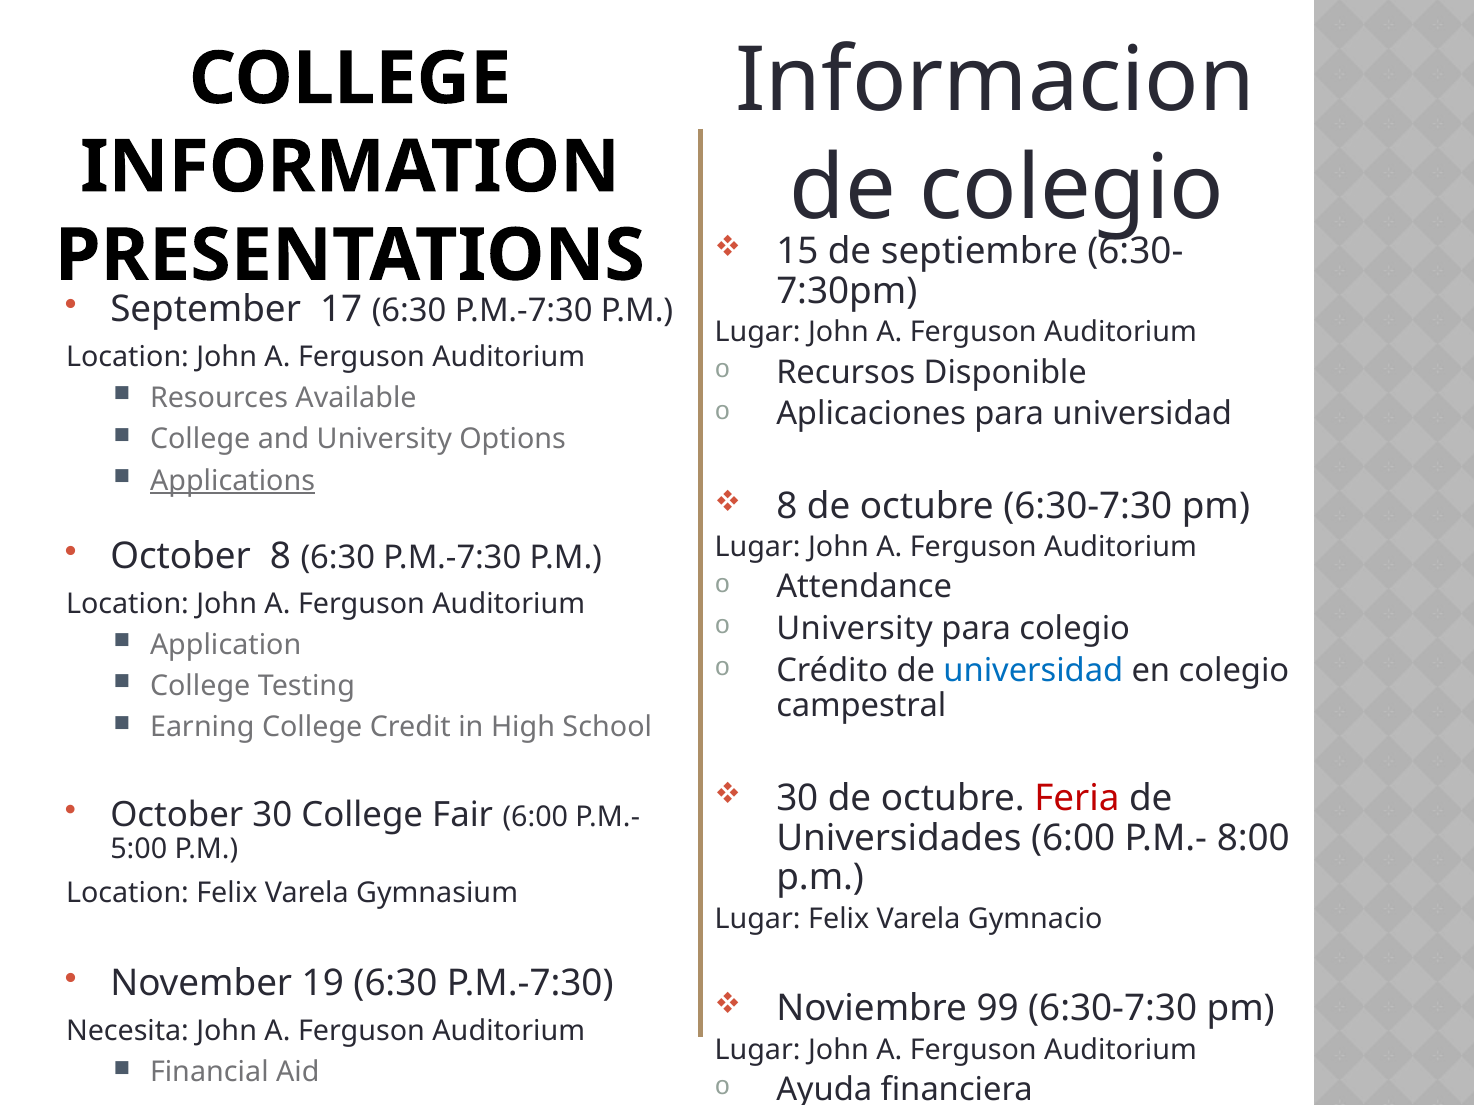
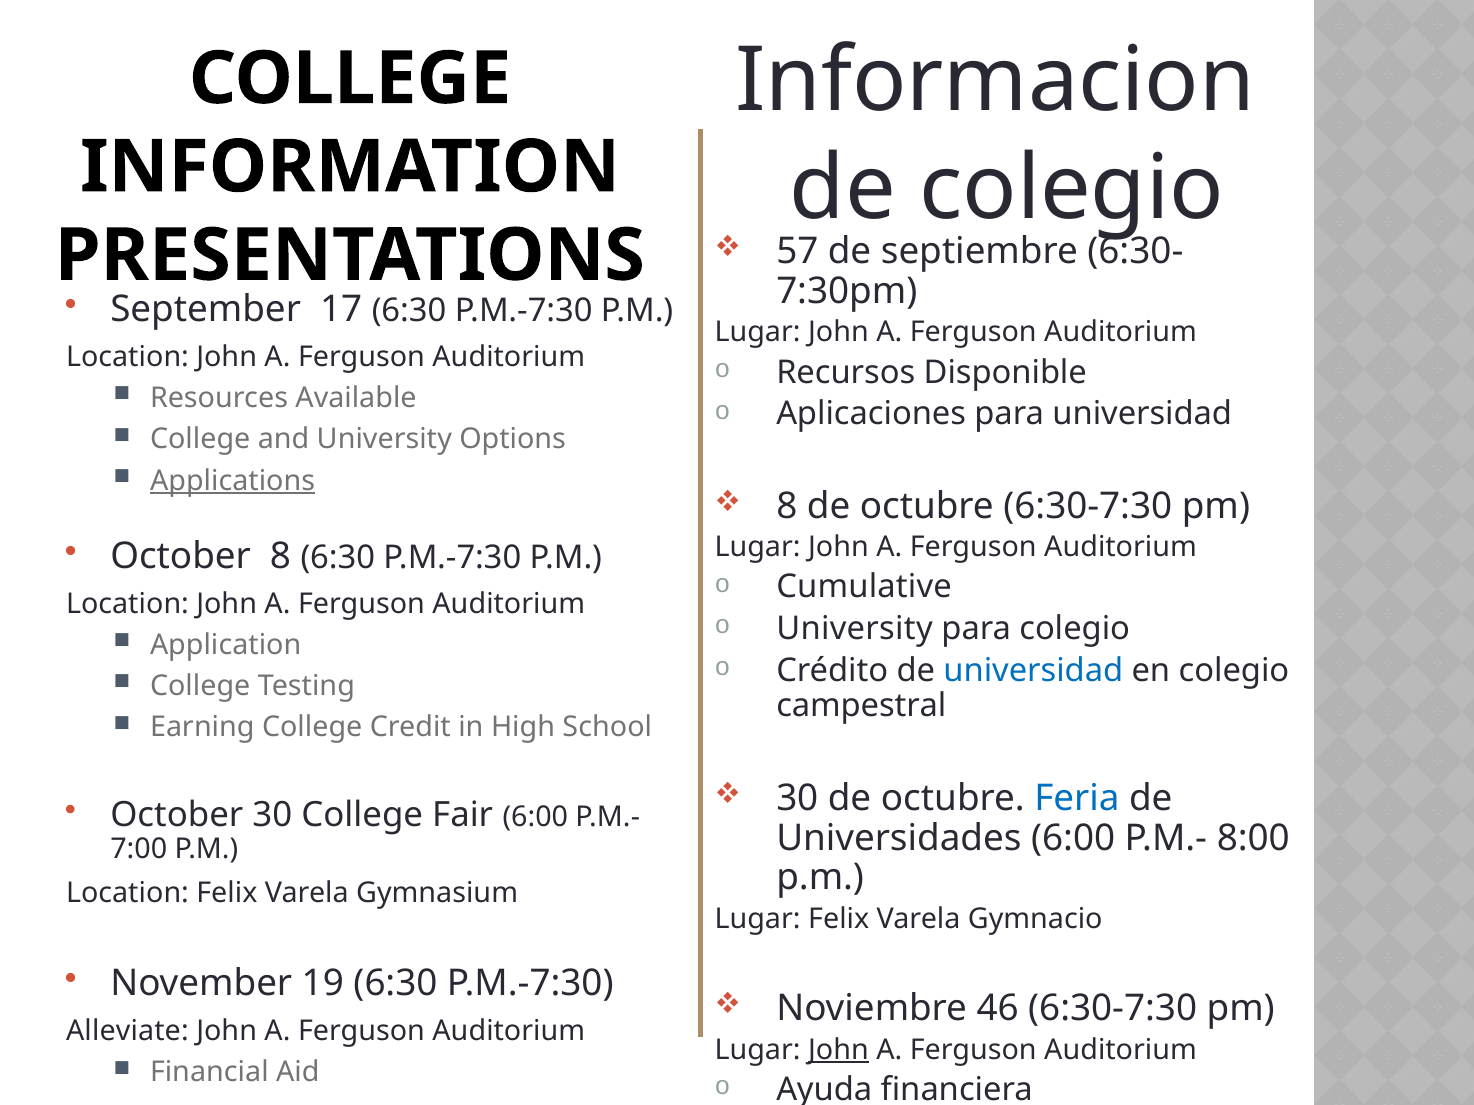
15: 15 -> 57
Attendance: Attendance -> Cumulative
Feria colour: red -> blue
5:00: 5:00 -> 7:00
99: 99 -> 46
Necesita: Necesita -> Alleviate
John at (838, 1050) underline: none -> present
